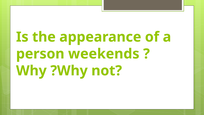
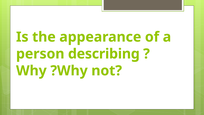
weekends: weekends -> describing
